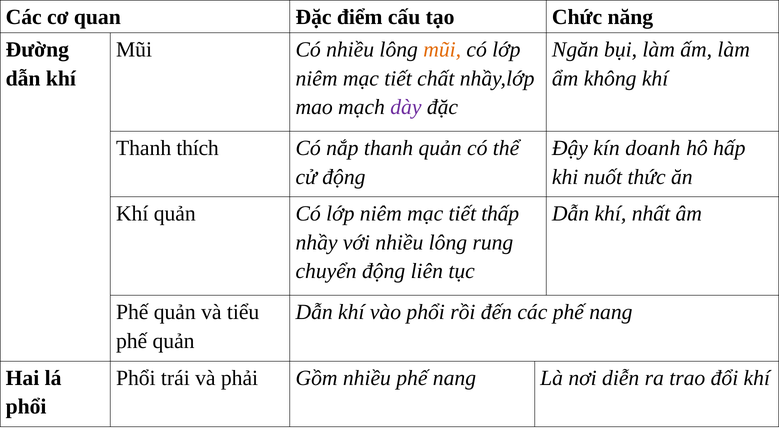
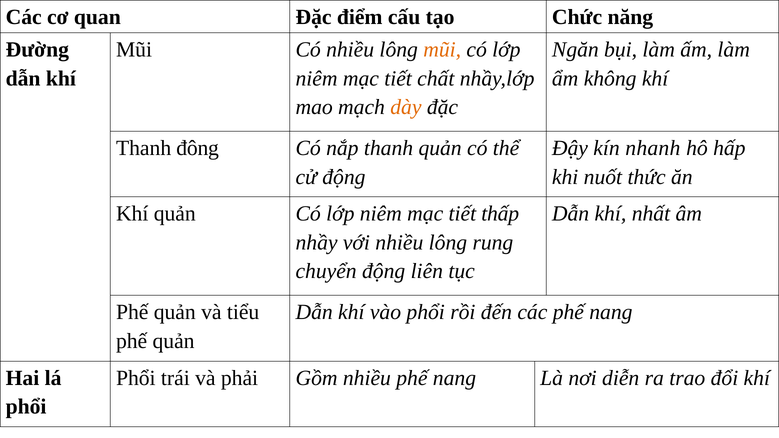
dày colour: purple -> orange
thích: thích -> đông
doanh: doanh -> nhanh
